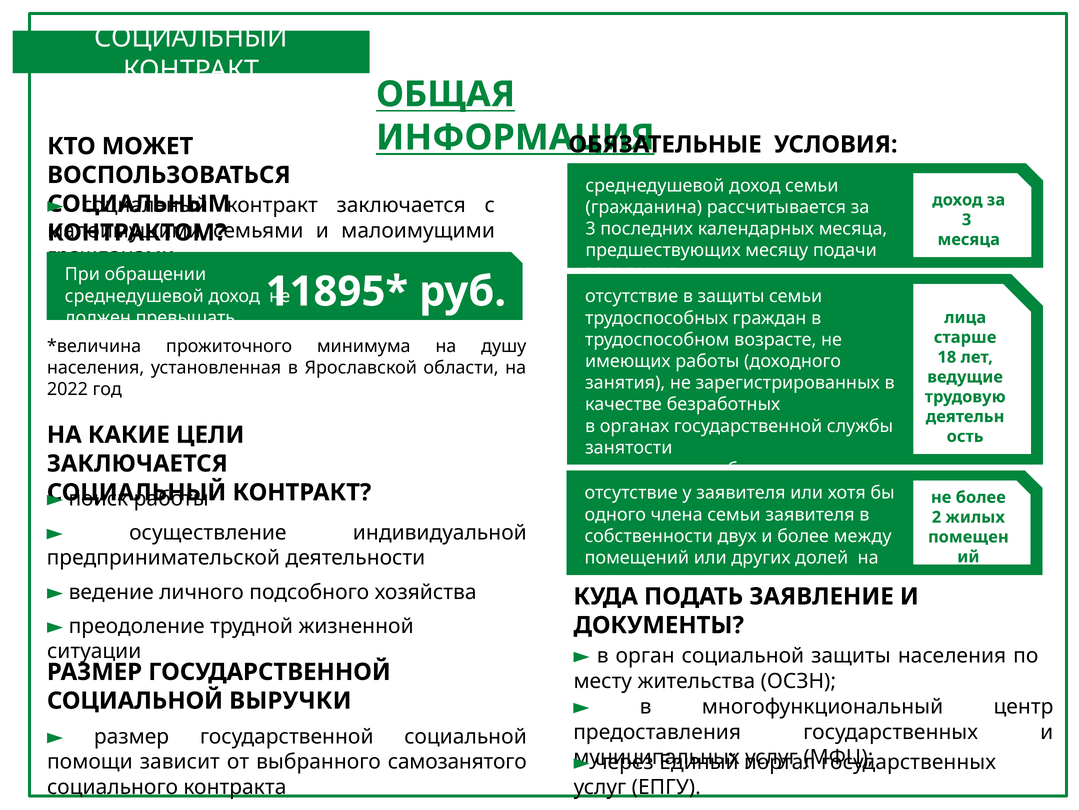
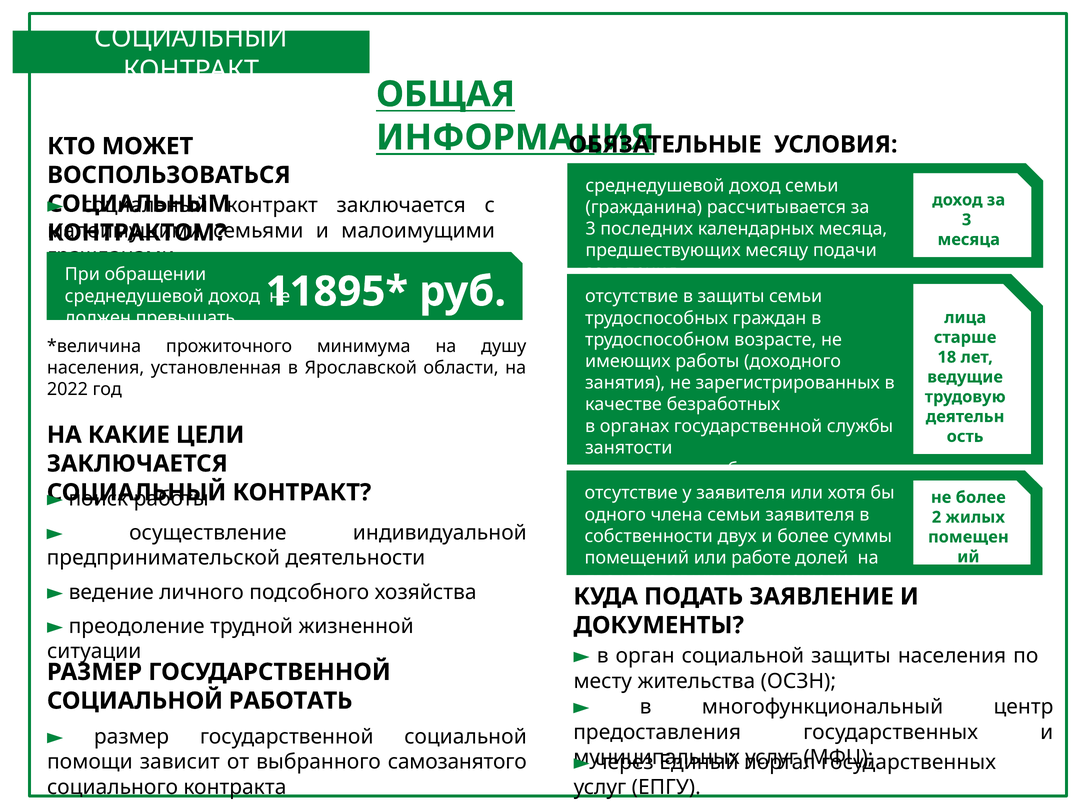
между: между -> суммы
других: других -> работе
ВЫРУЧКИ: ВЫРУЧКИ -> РАБОТАТЬ
